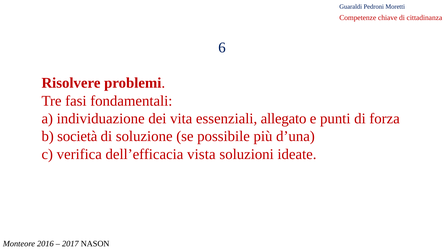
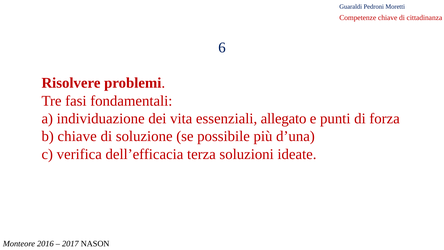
b società: società -> chiave
vista: vista -> terza
